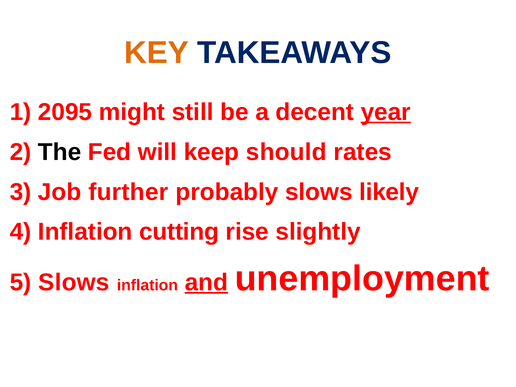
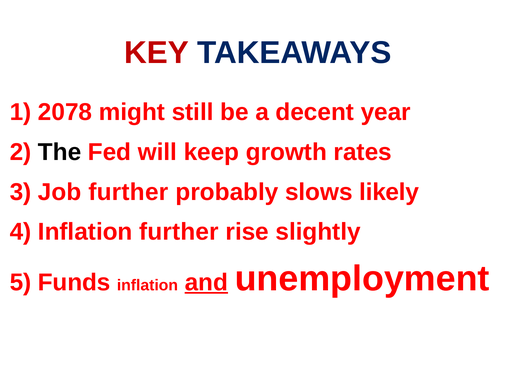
KEY colour: orange -> red
2095: 2095 -> 2078
year underline: present -> none
should: should -> growth
Inflation cutting: cutting -> further
5 Slows: Slows -> Funds
